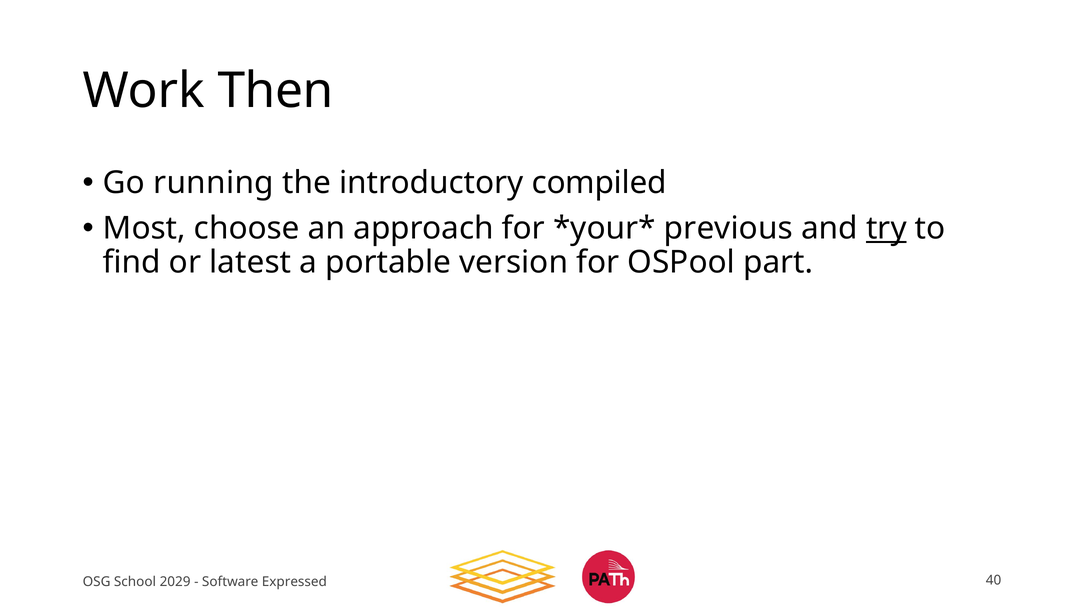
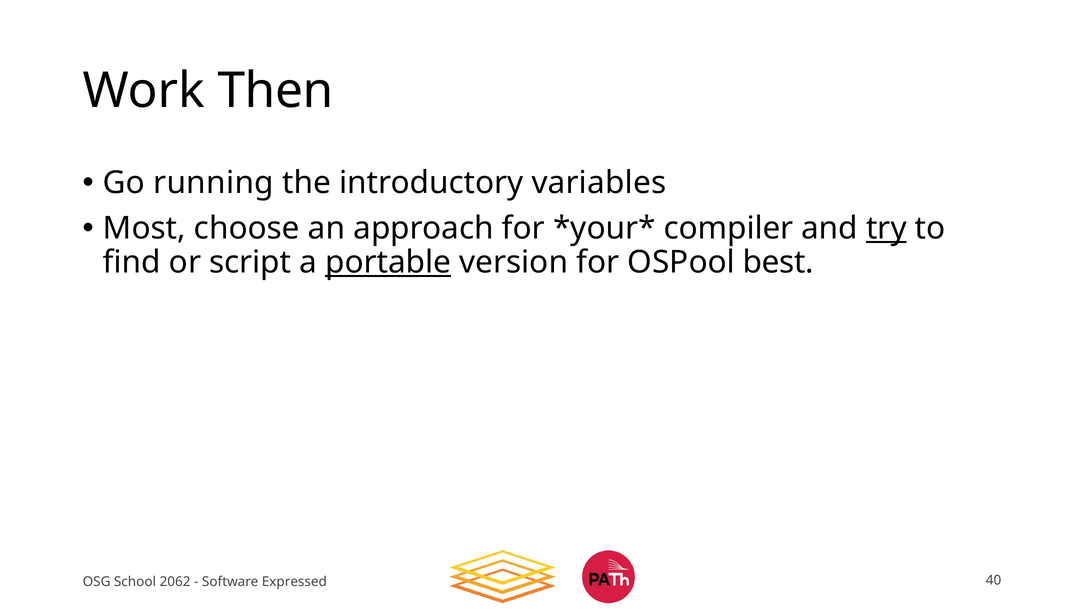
compiled: compiled -> variables
previous: previous -> compiler
latest: latest -> script
portable underline: none -> present
part: part -> best
2029: 2029 -> 2062
